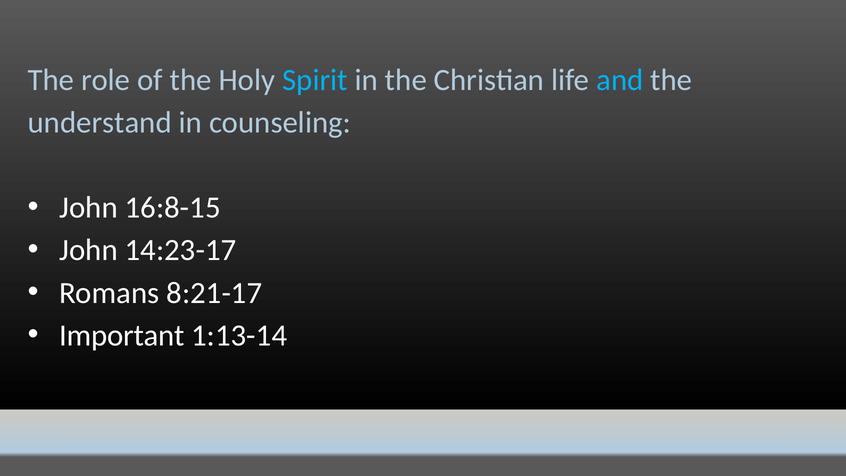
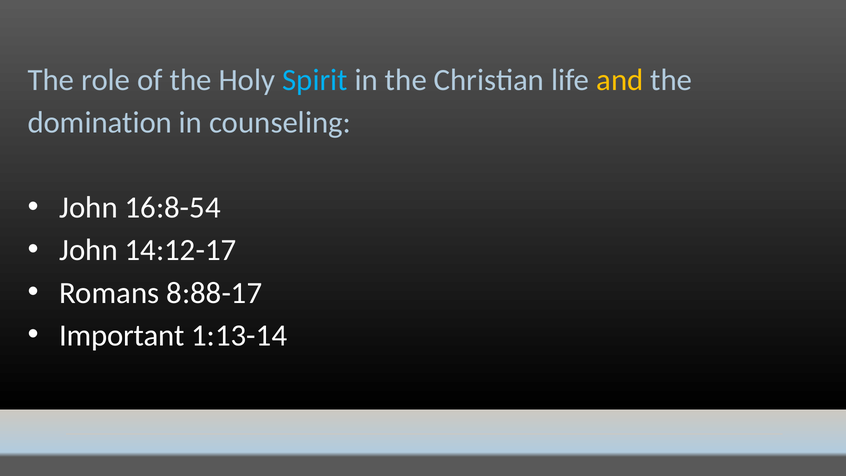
and colour: light blue -> yellow
understand: understand -> domination
16:8-15: 16:8-15 -> 16:8-54
14:23-17: 14:23-17 -> 14:12-17
8:21-17: 8:21-17 -> 8:88-17
